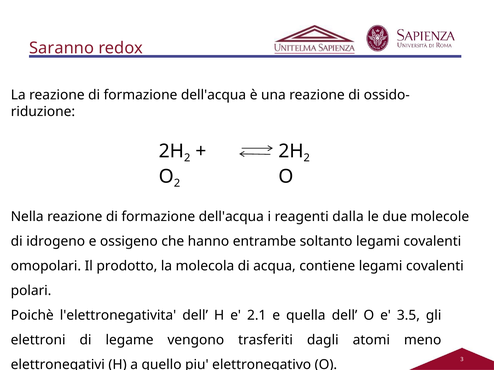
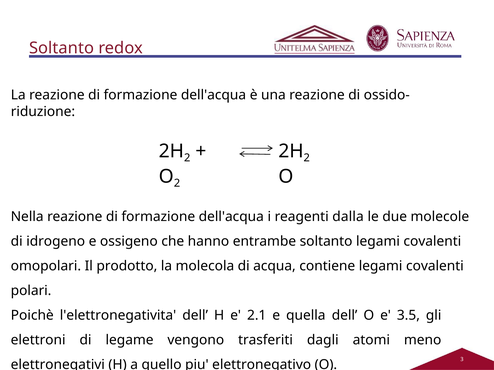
Saranno at (62, 48): Saranno -> Soltanto
